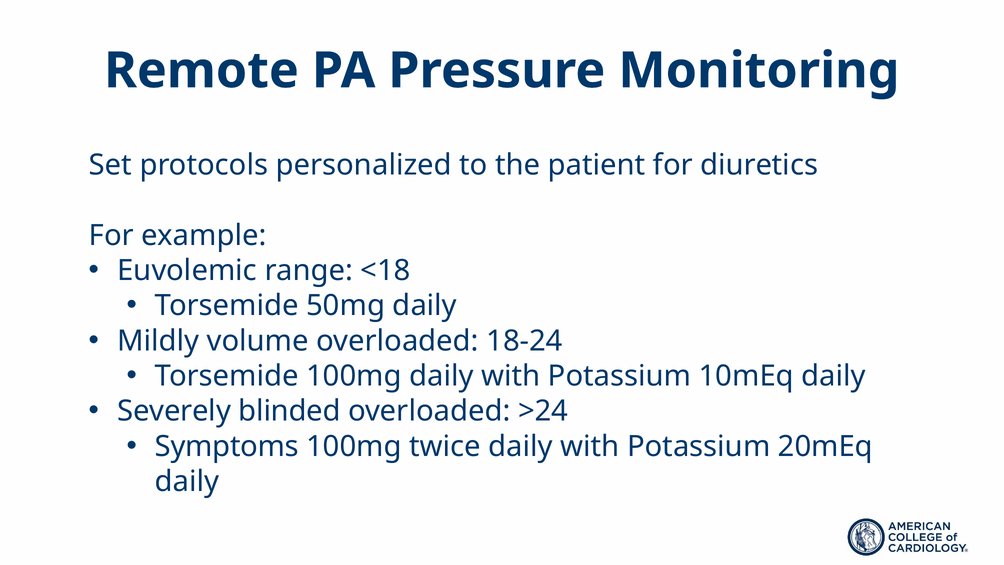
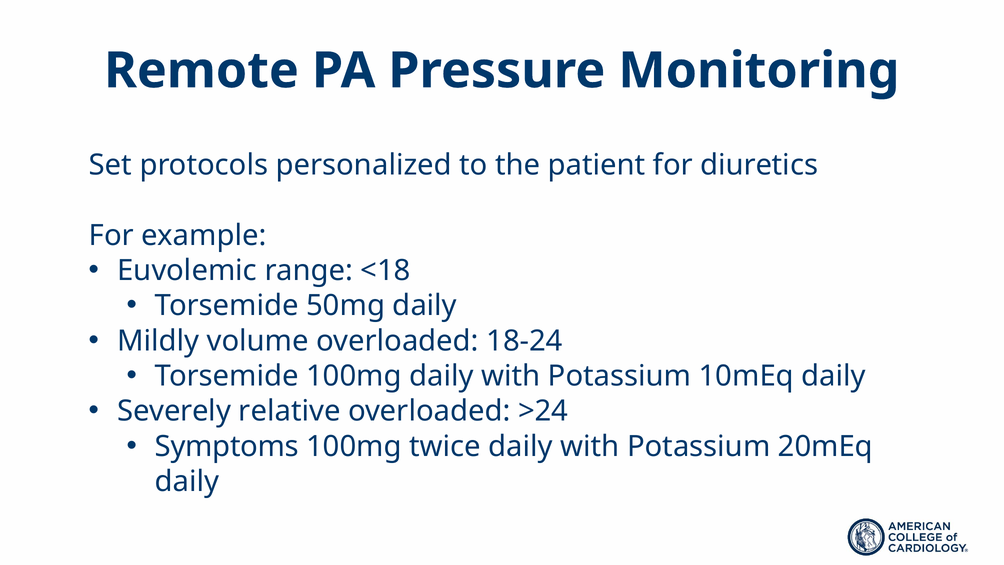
blinded: blinded -> relative
